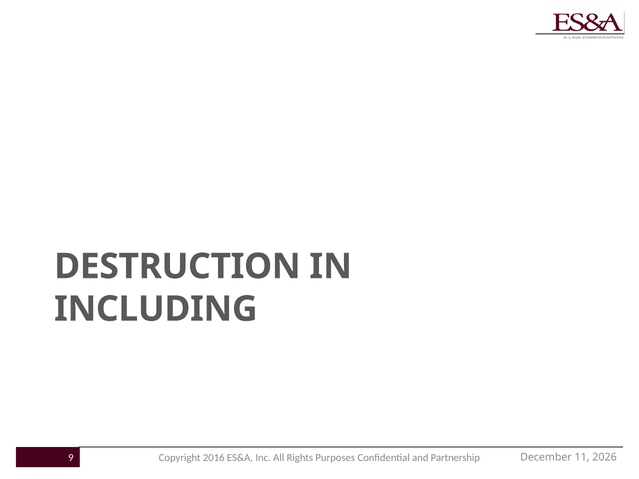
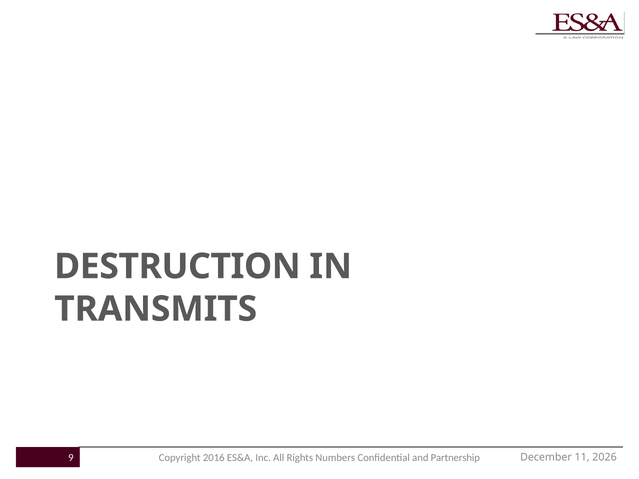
INCLUDING: INCLUDING -> TRANSMITS
Purposes: Purposes -> Numbers
